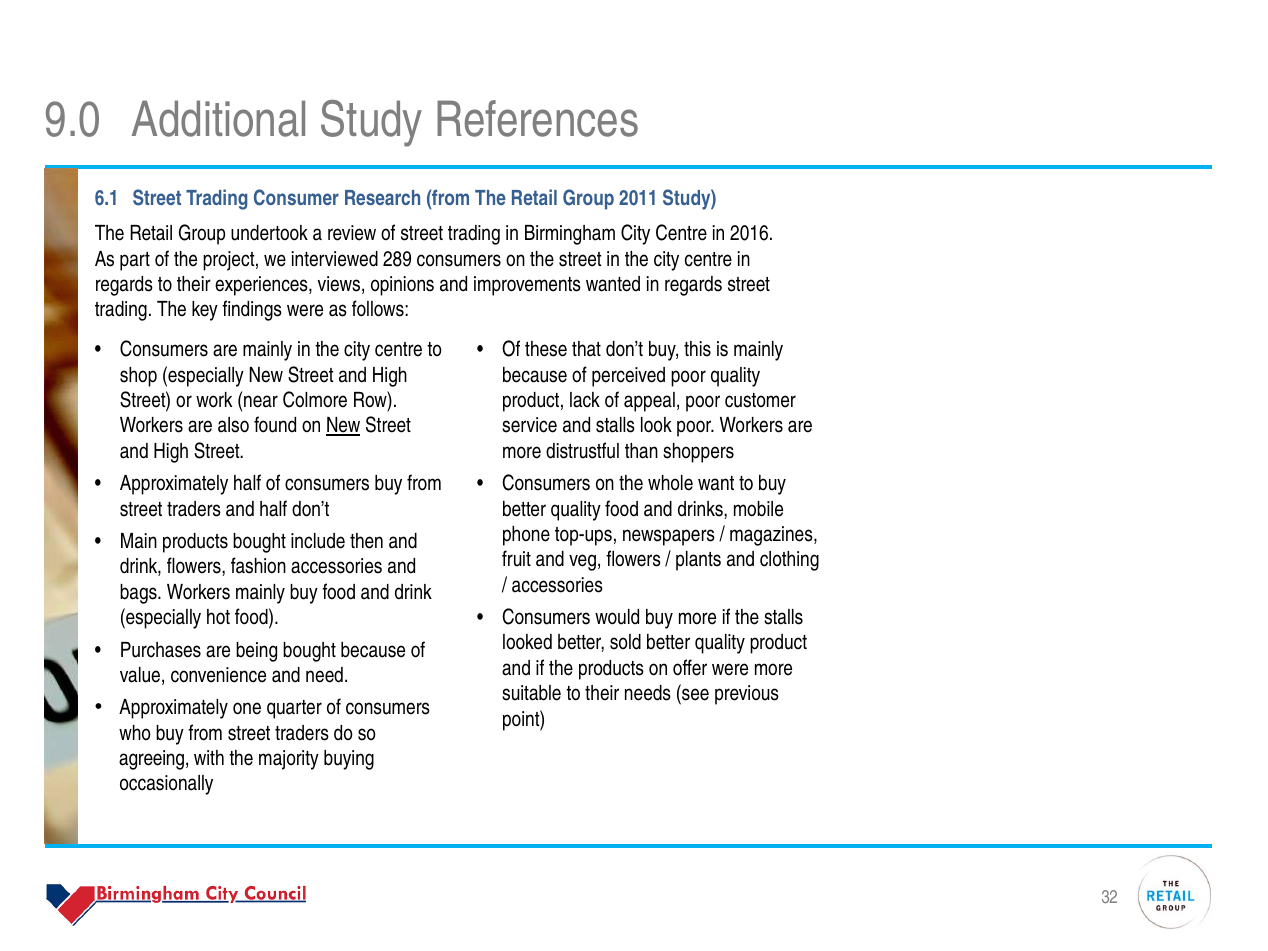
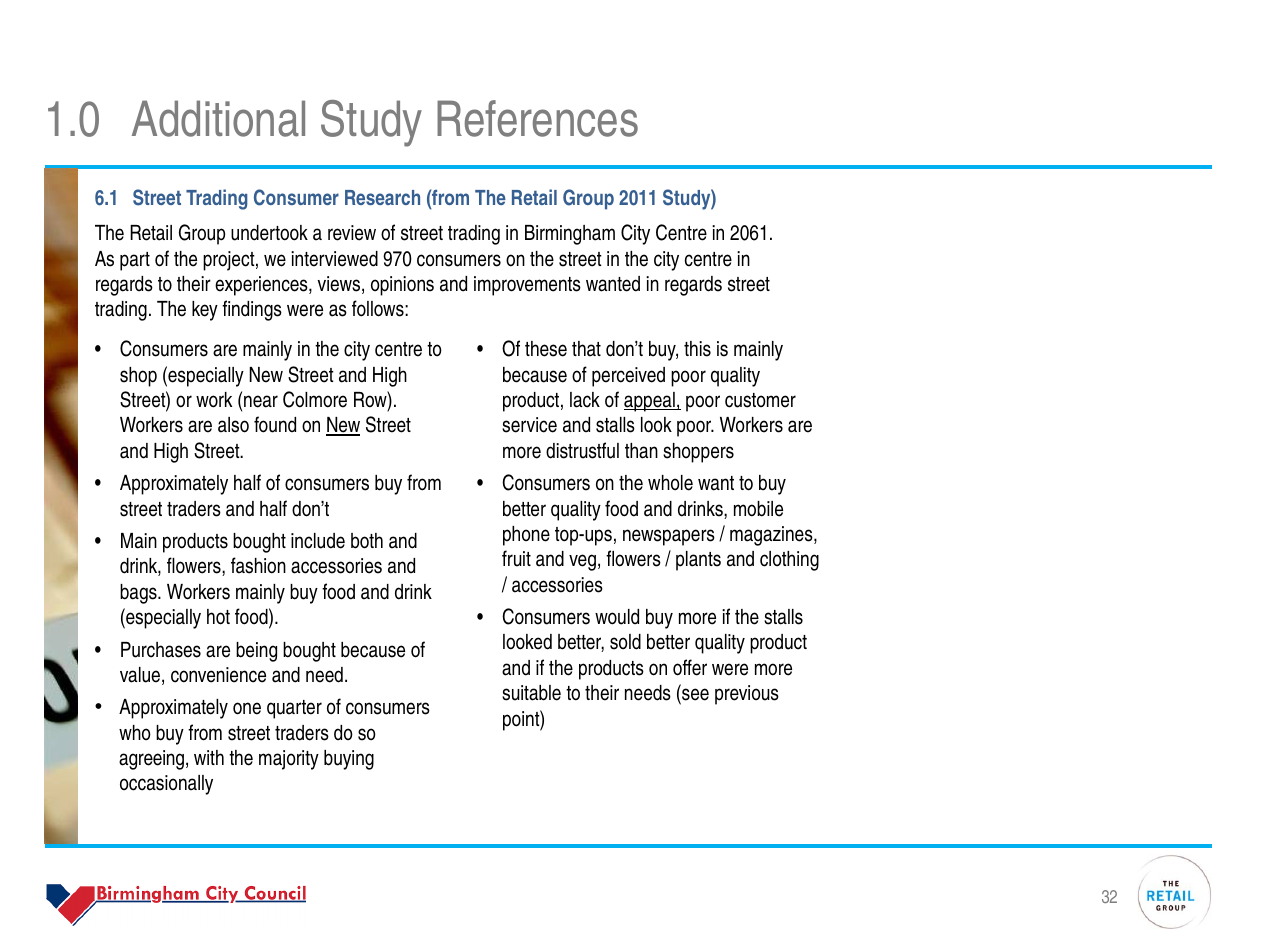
9.0: 9.0 -> 1.0
2016: 2016 -> 2061
289: 289 -> 970
appeal underline: none -> present
then: then -> both
